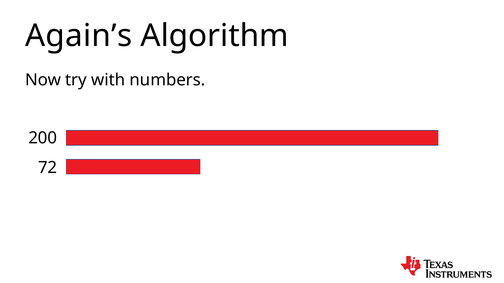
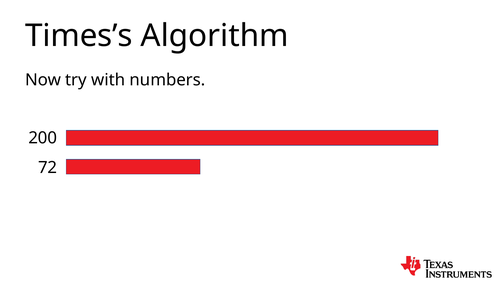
Again’s: Again’s -> Times’s
